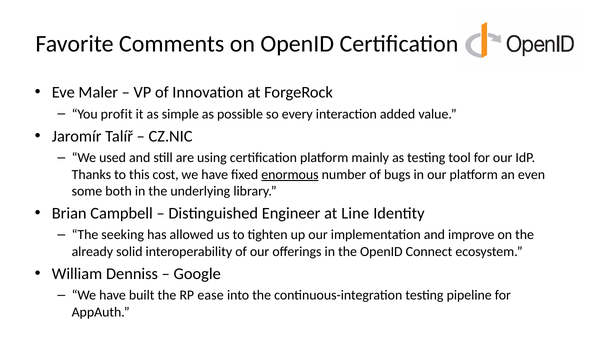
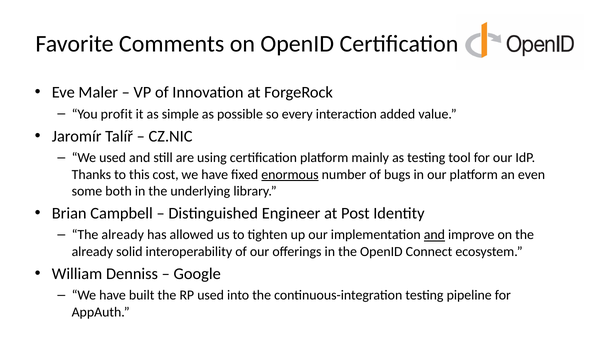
Line: Line -> Post
seeking at (123, 235): seeking -> already
and at (434, 235) underline: none -> present
RP ease: ease -> used
